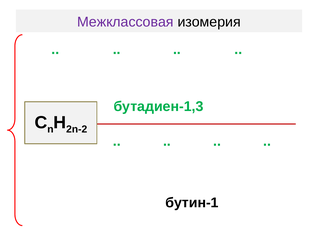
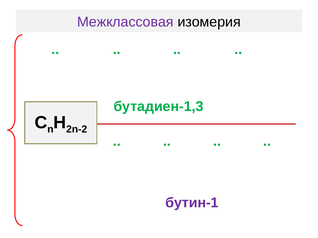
бутин-1 colour: black -> purple
